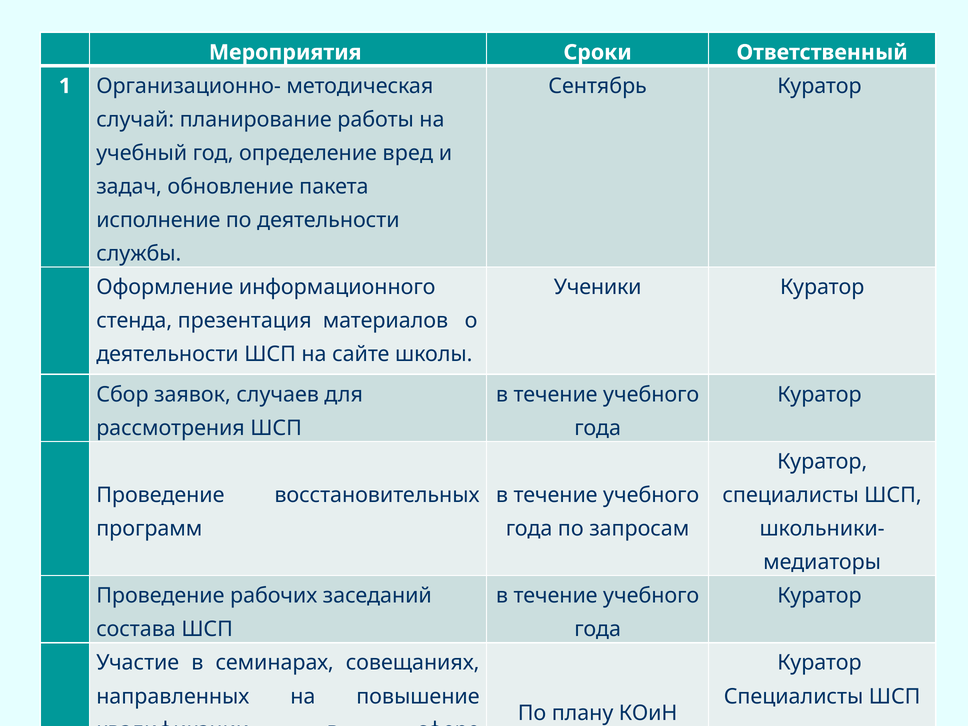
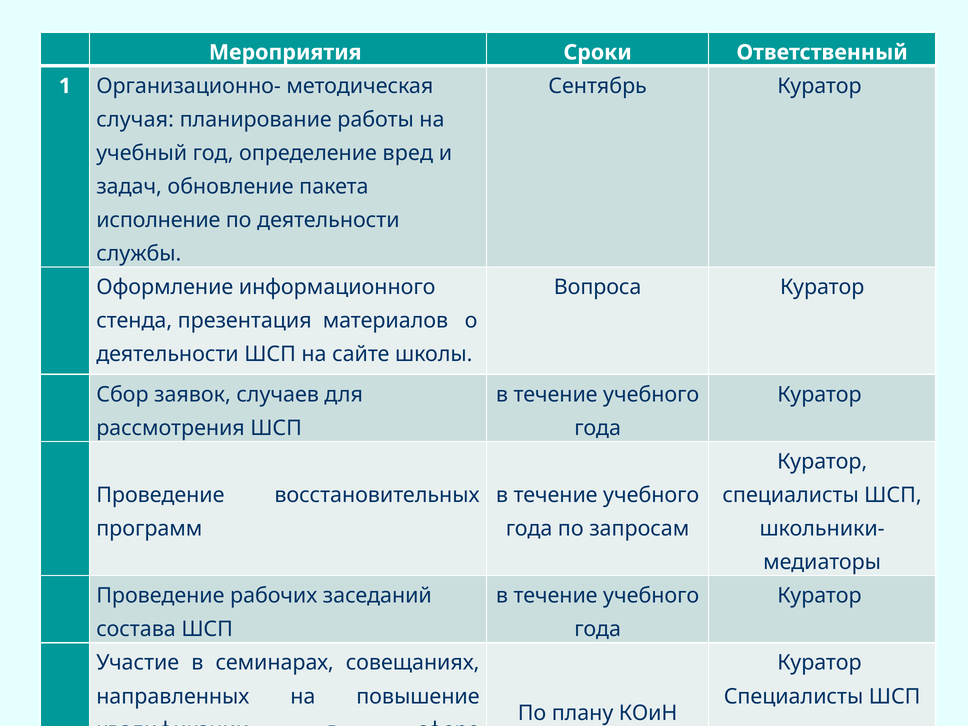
случай: случай -> случая
Ученики: Ученики -> Вопроса
